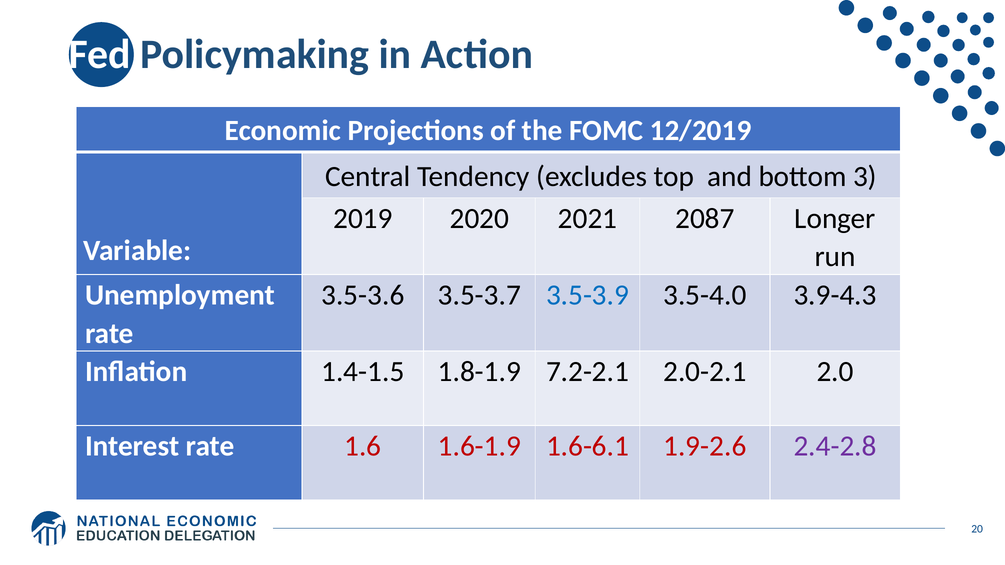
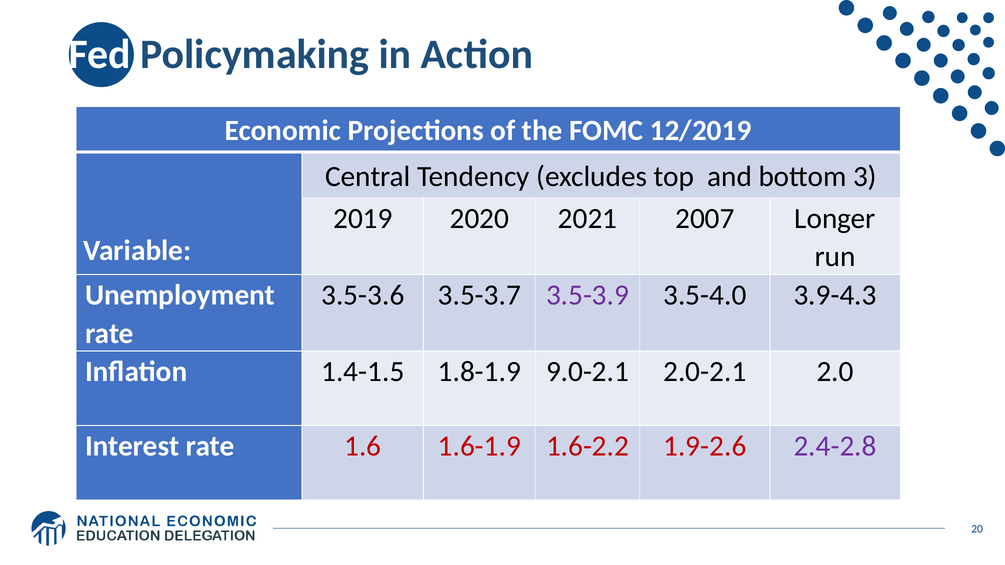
2087: 2087 -> 2007
3.5-3.9 colour: blue -> purple
7.2-2.1: 7.2-2.1 -> 9.0-2.1
1.6-6.1: 1.6-6.1 -> 1.6-2.2
